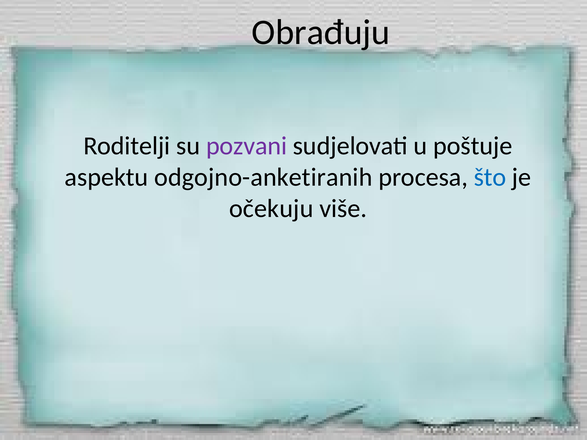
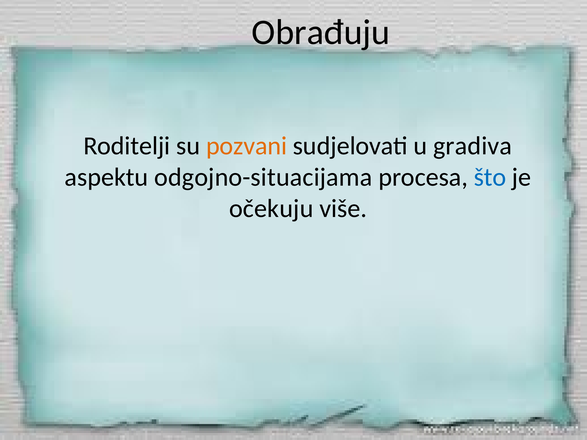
pozvani colour: purple -> orange
poštuje: poštuje -> gradiva
odgojno-anketiranih: odgojno-anketiranih -> odgojno-situacijama
